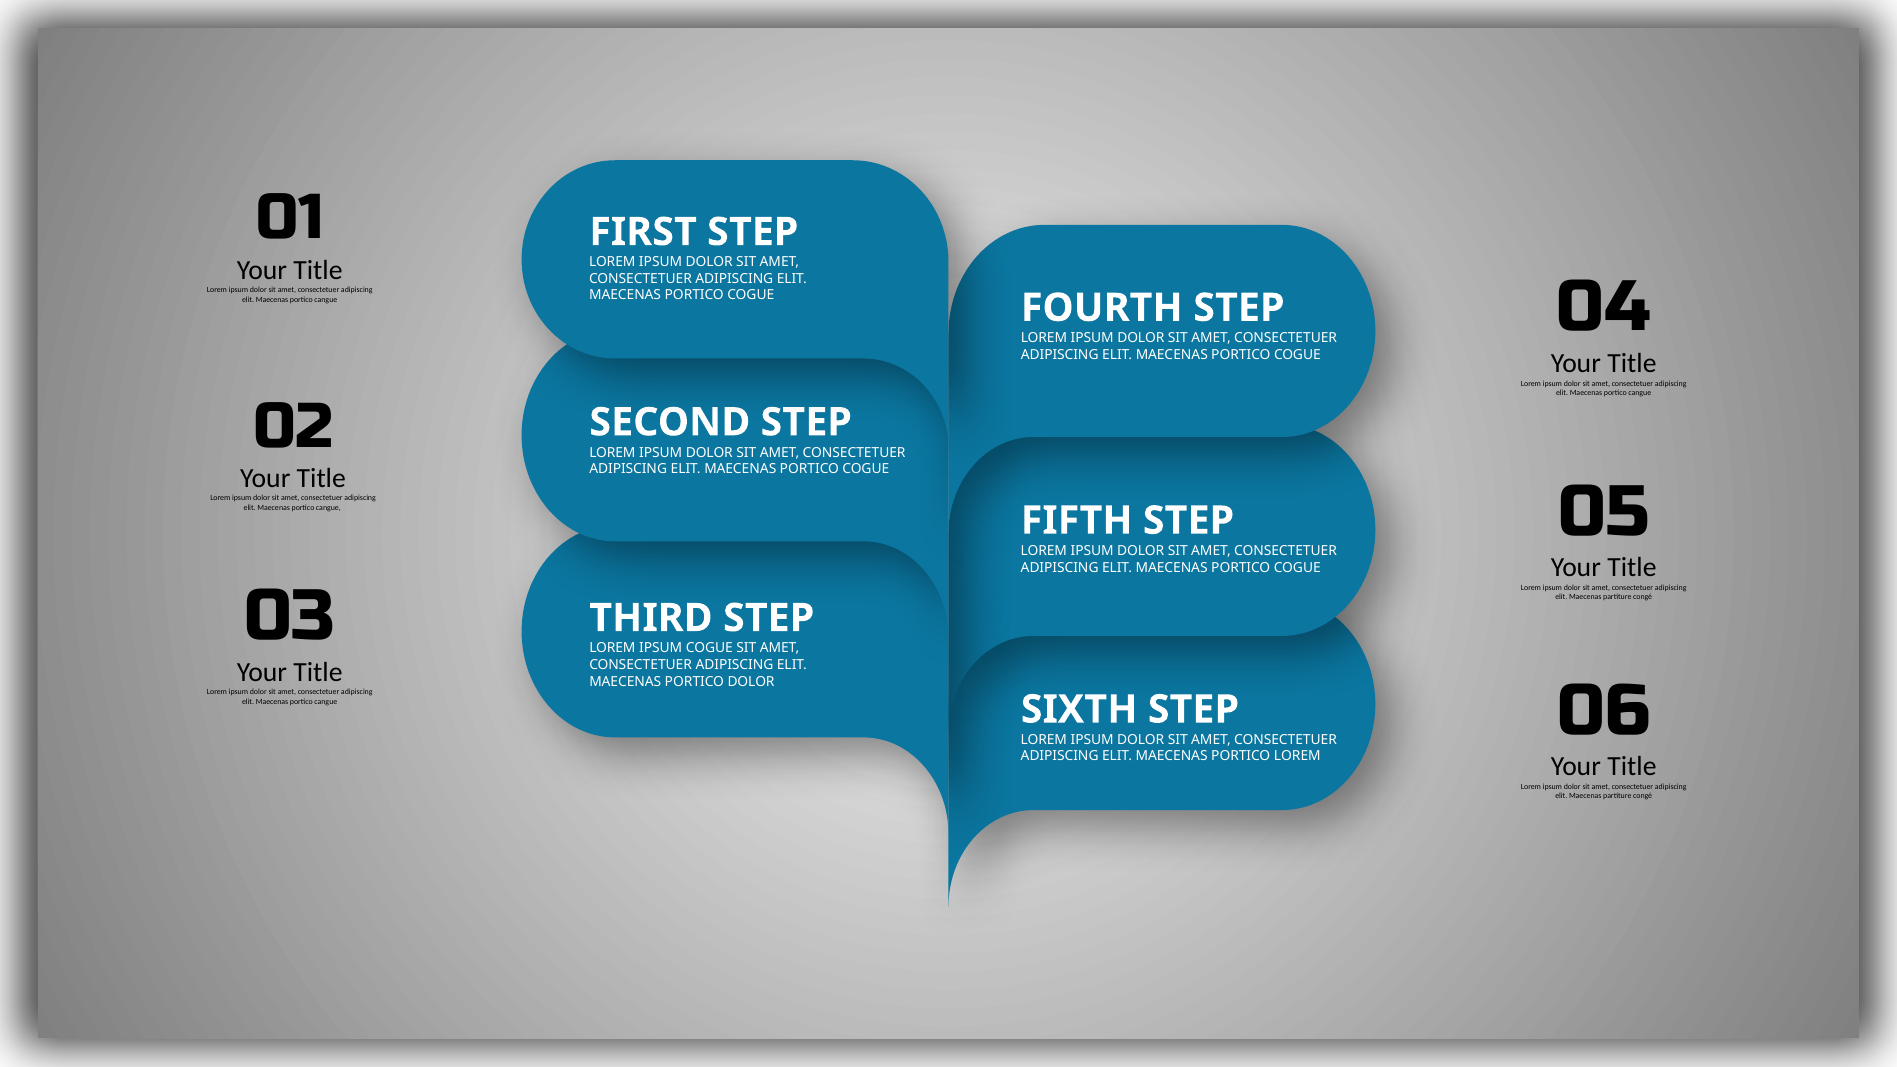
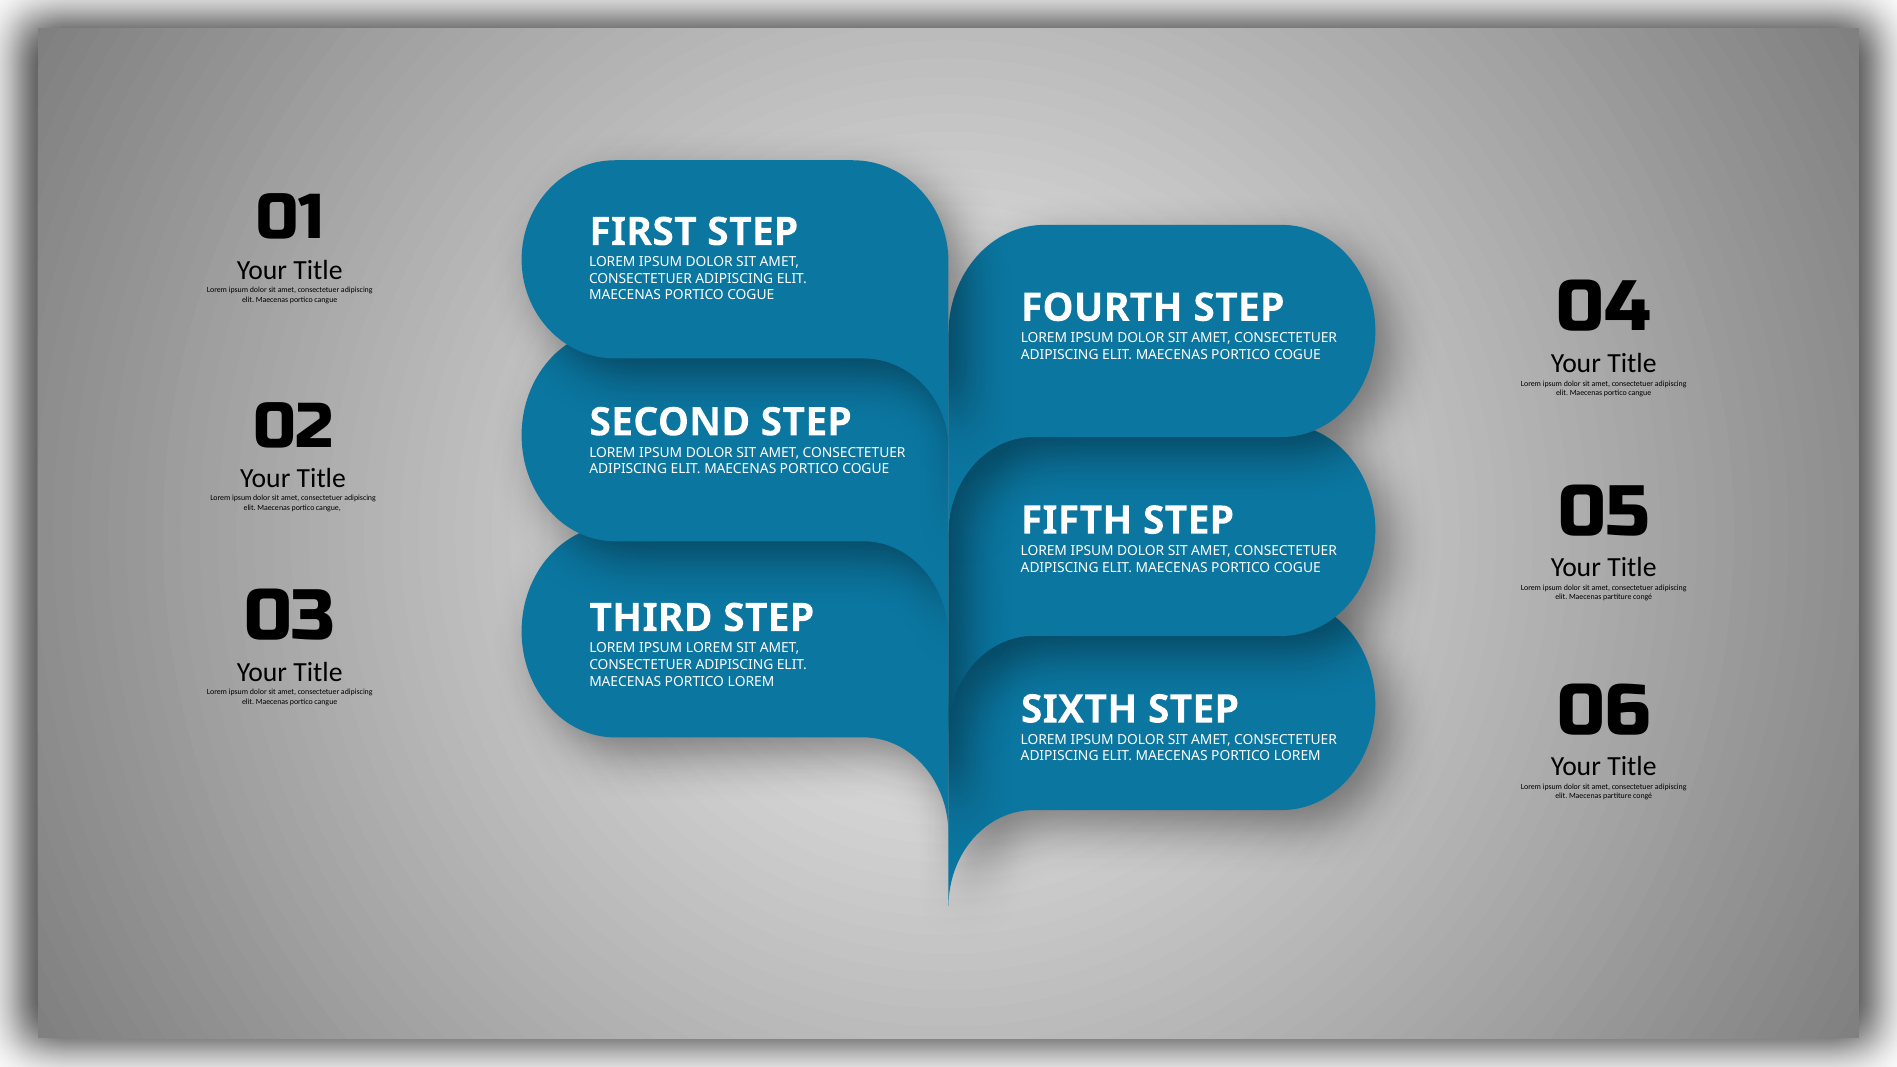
COGUE at (709, 648): COGUE -> LOREM
DOLOR at (751, 681): DOLOR -> LOREM
